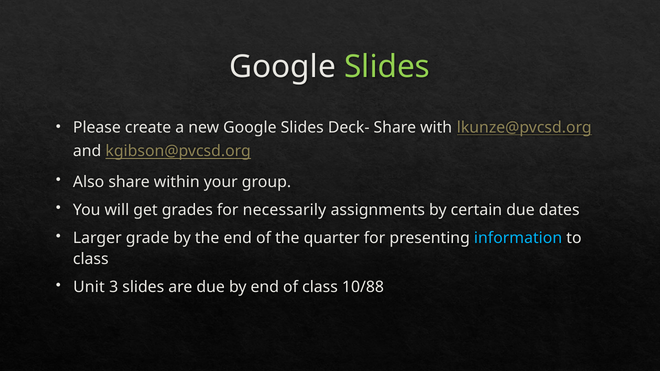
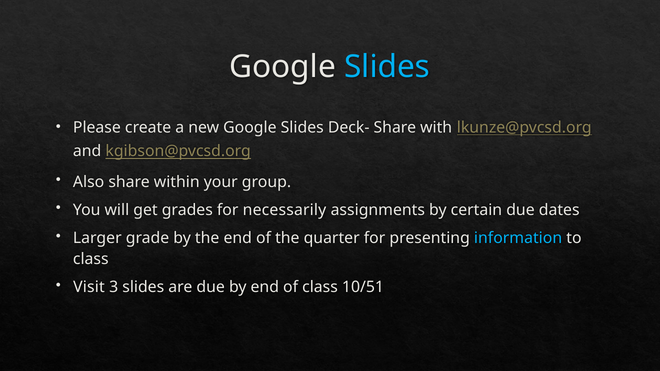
Slides at (387, 67) colour: light green -> light blue
Unit: Unit -> Visit
10/88: 10/88 -> 10/51
